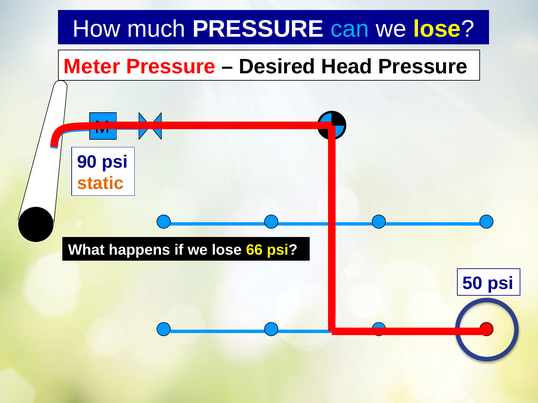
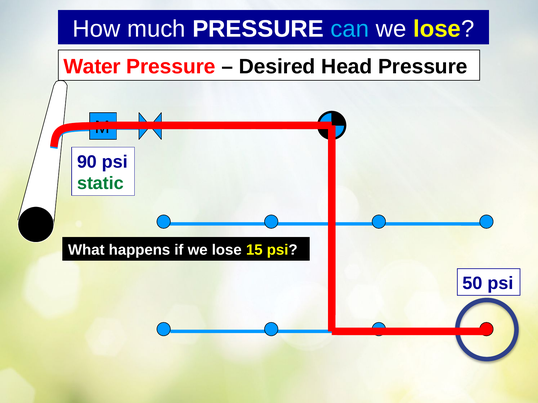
Meter: Meter -> Water
static colour: orange -> green
66: 66 -> 15
